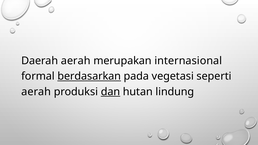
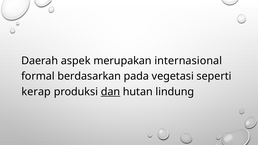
Daerah aerah: aerah -> aspek
berdasarkan underline: present -> none
aerah at (36, 92): aerah -> kerap
